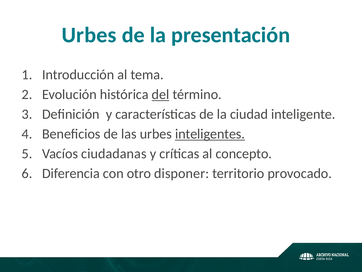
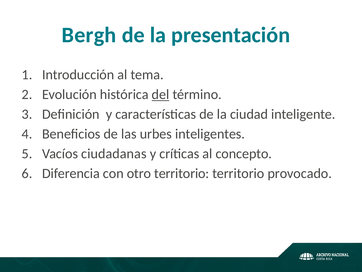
Urbes at (89, 35): Urbes -> Bergh
inteligentes underline: present -> none
otro disponer: disponer -> territorio
